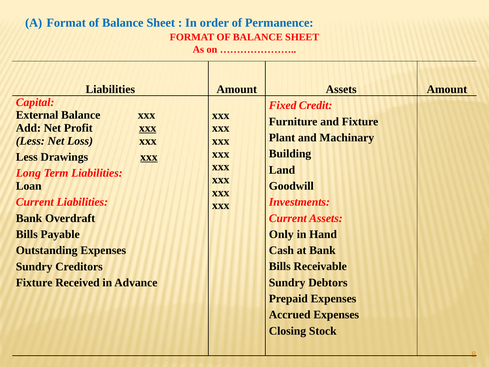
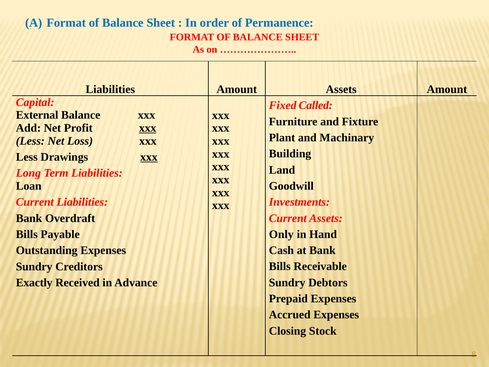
Credit: Credit -> Called
Fixture at (34, 282): Fixture -> Exactly
